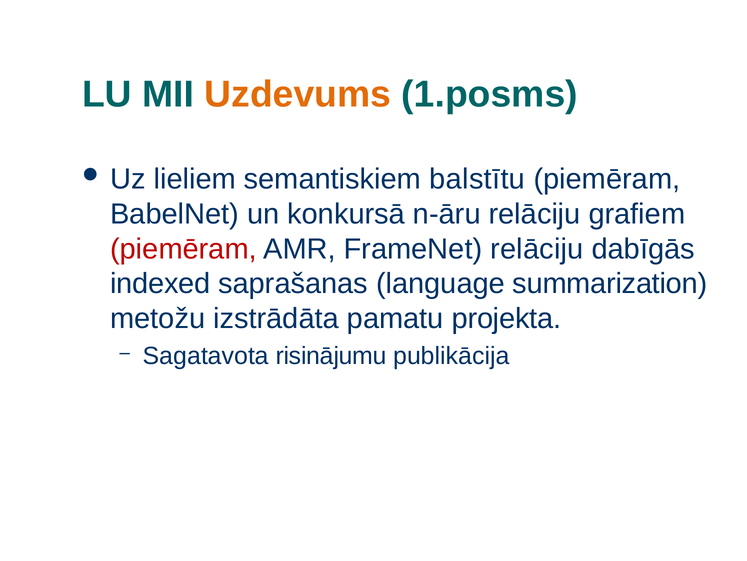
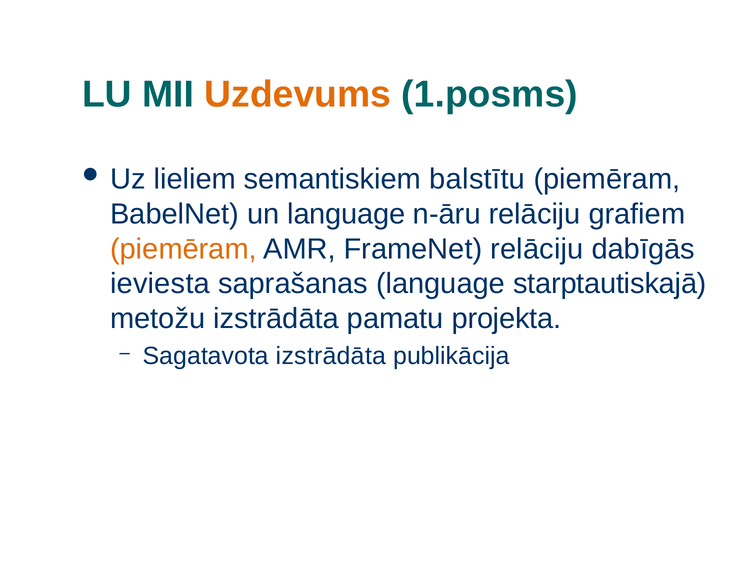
un konkursā: konkursā -> language
piemēram at (183, 249) colour: red -> orange
indexed: indexed -> ieviesta
summarization: summarization -> starptautiskajā
Sagatavota risinājumu: risinājumu -> izstrādāta
